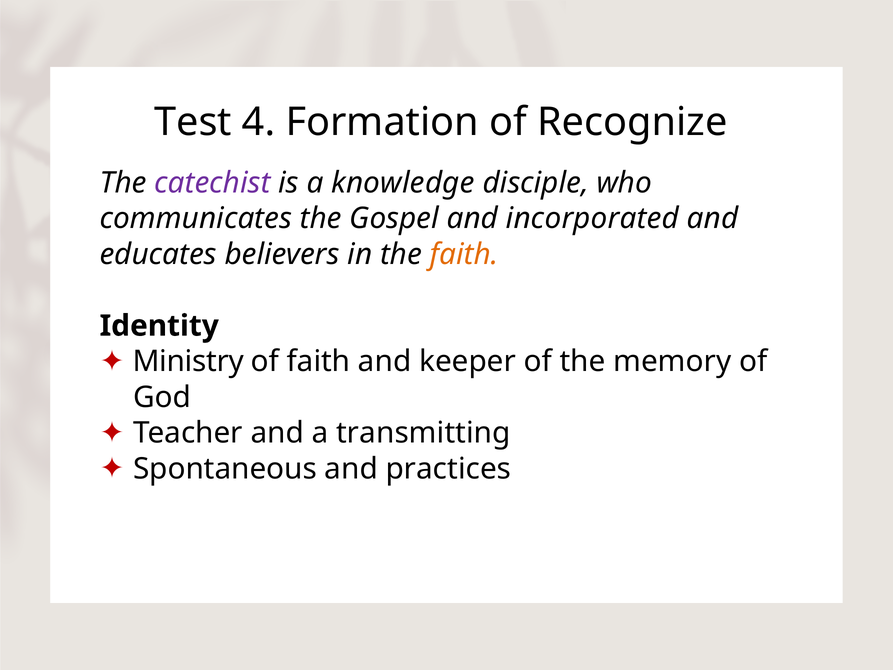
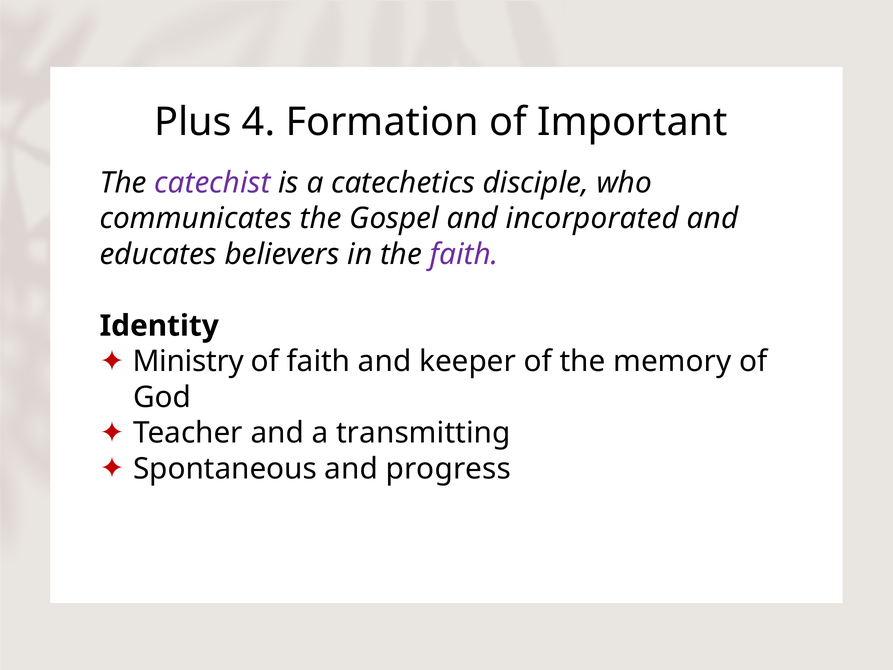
Test: Test -> Plus
Recognize: Recognize -> Important
knowledge: knowledge -> catechetics
faith at (464, 254) colour: orange -> purple
practices: practices -> progress
